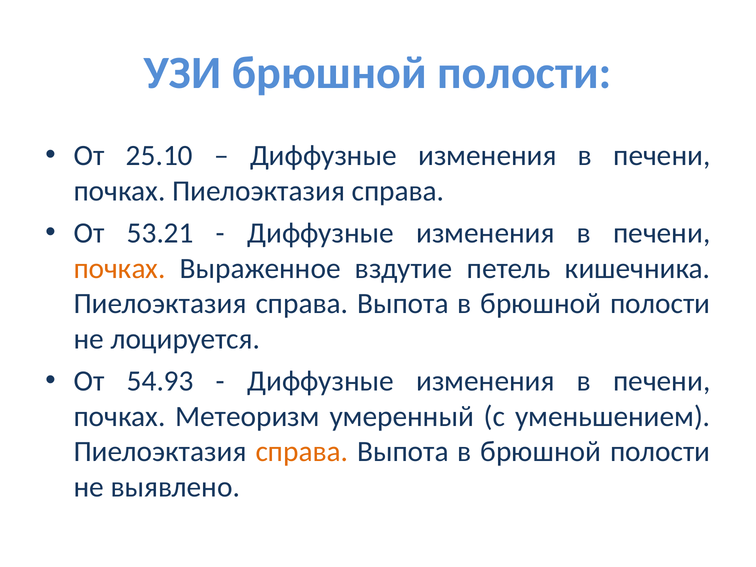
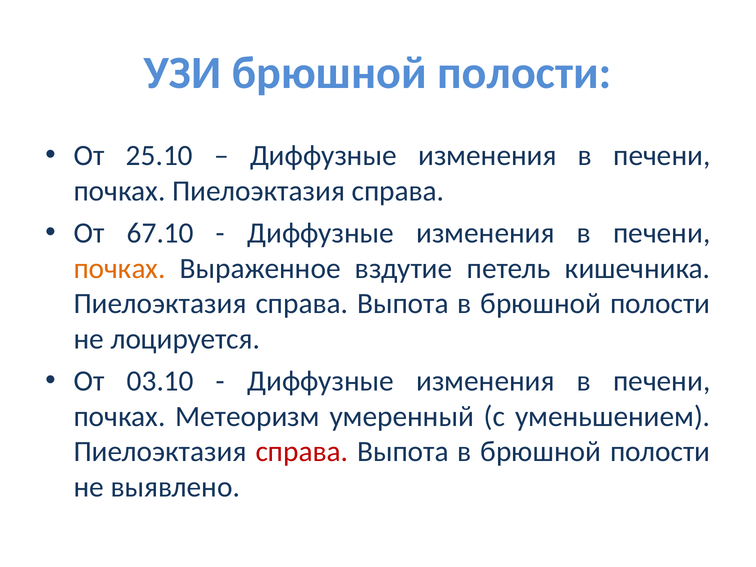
53.21: 53.21 -> 67.10
54.93: 54.93 -> 03.10
справа at (302, 452) colour: orange -> red
